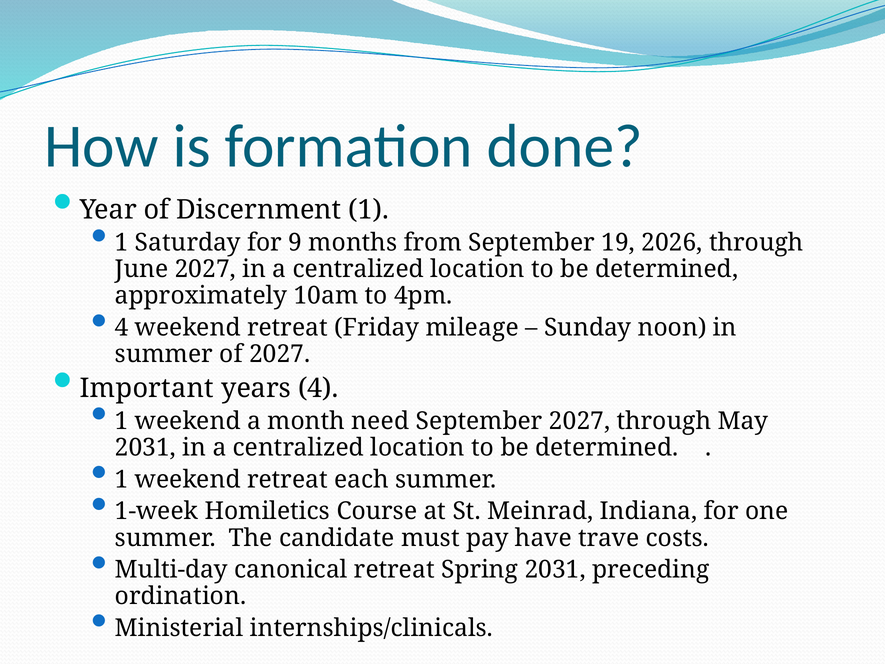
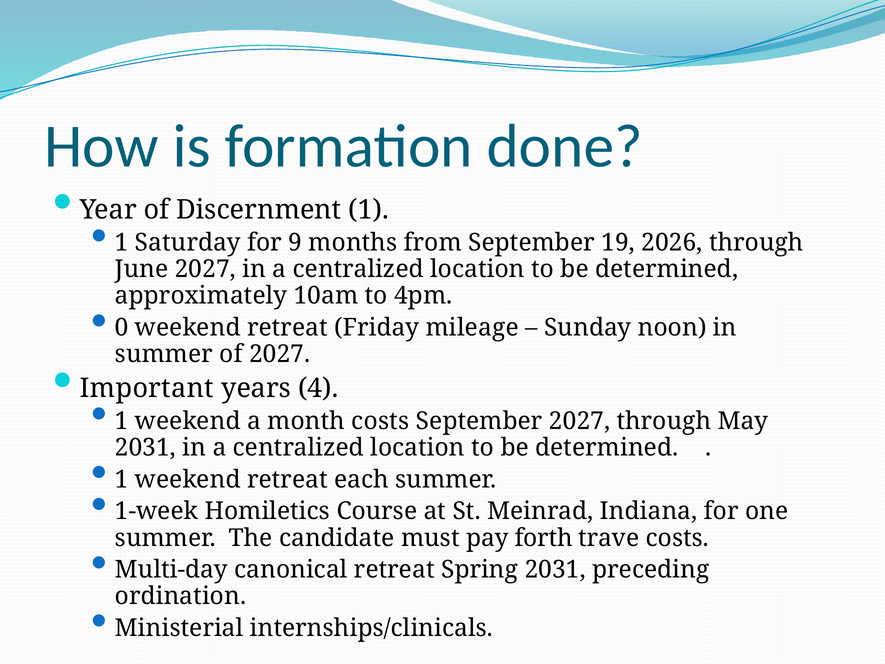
4 at (122, 328): 4 -> 0
month need: need -> costs
have: have -> forth
